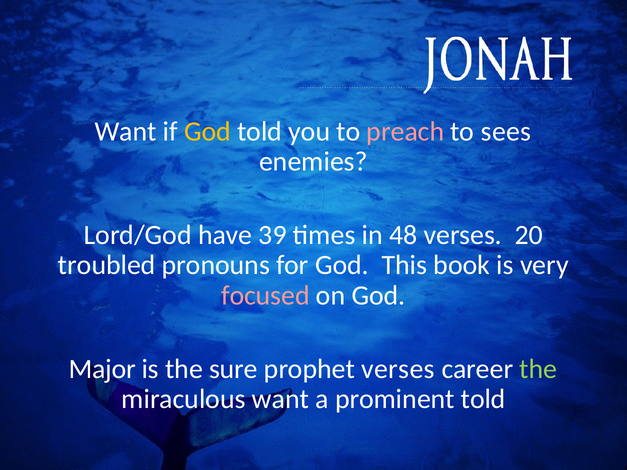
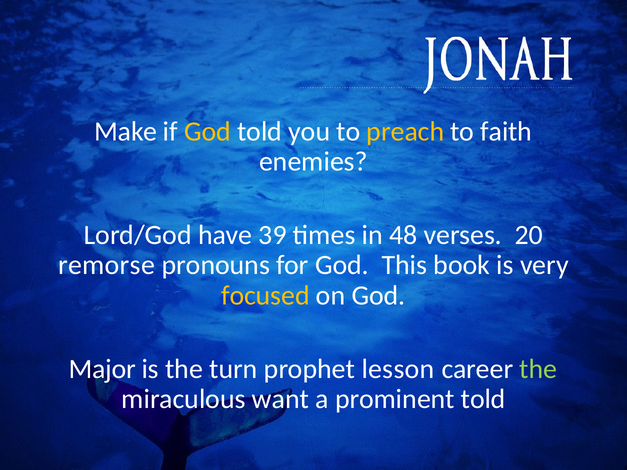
Want at (126, 132): Want -> Make
preach colour: pink -> yellow
sees: sees -> faith
troubled: troubled -> remorse
focused colour: pink -> yellow
sure: sure -> turn
prophet verses: verses -> lesson
